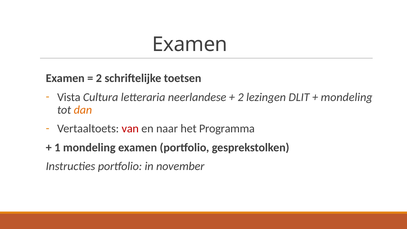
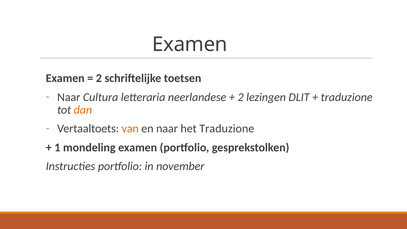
Vista at (69, 97): Vista -> Naar
mondeling at (347, 97): mondeling -> traduzione
van colour: red -> orange
het Programma: Programma -> Traduzione
